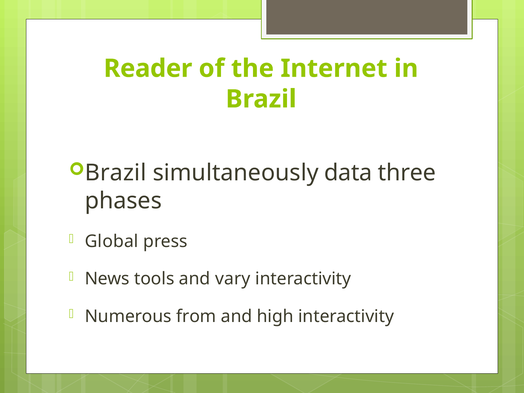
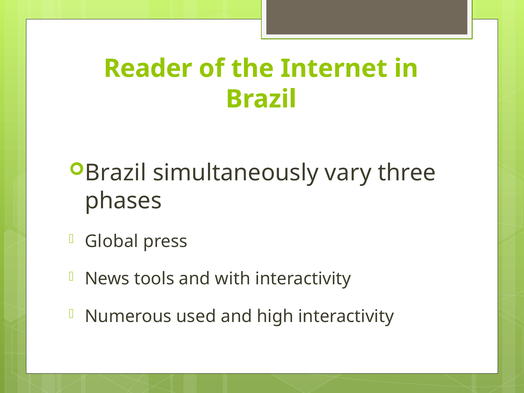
data: data -> vary
vary: vary -> with
from: from -> used
